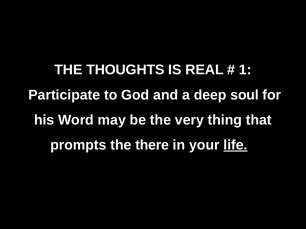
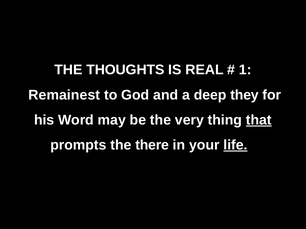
Participate: Participate -> Remainest
soul: soul -> they
that underline: none -> present
